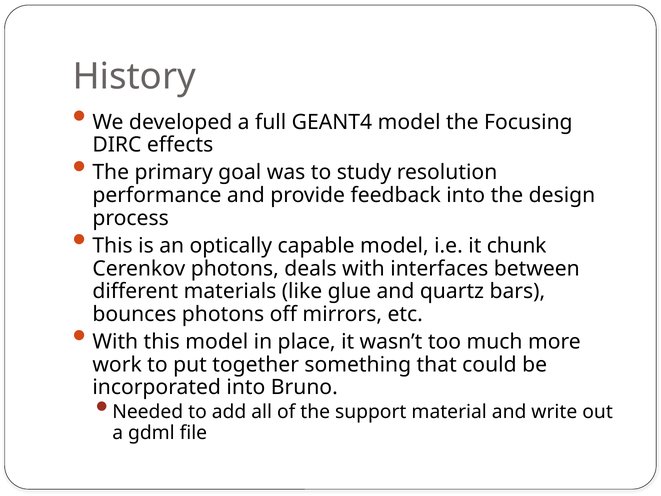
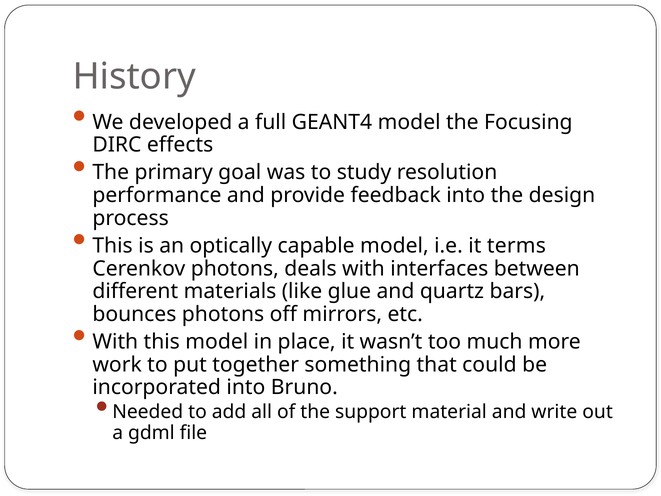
chunk: chunk -> terms
